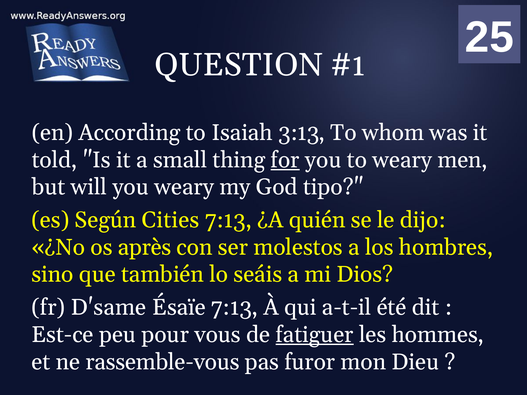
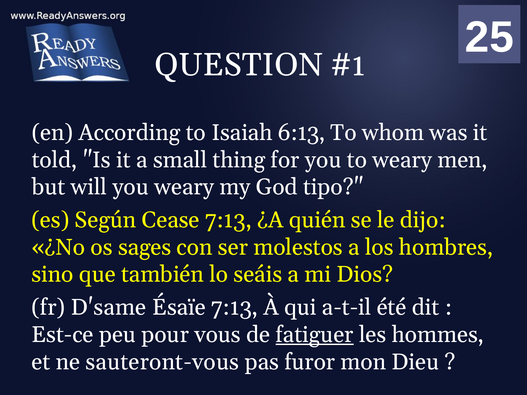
3:13: 3:13 -> 6:13
for underline: present -> none
Cities: Cities -> Cease
après: après -> sages
rassemble-vous: rassemble-vous -> sauteront-vous
